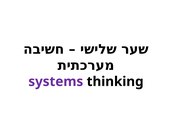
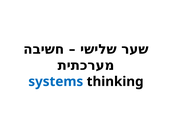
systems colour: purple -> blue
